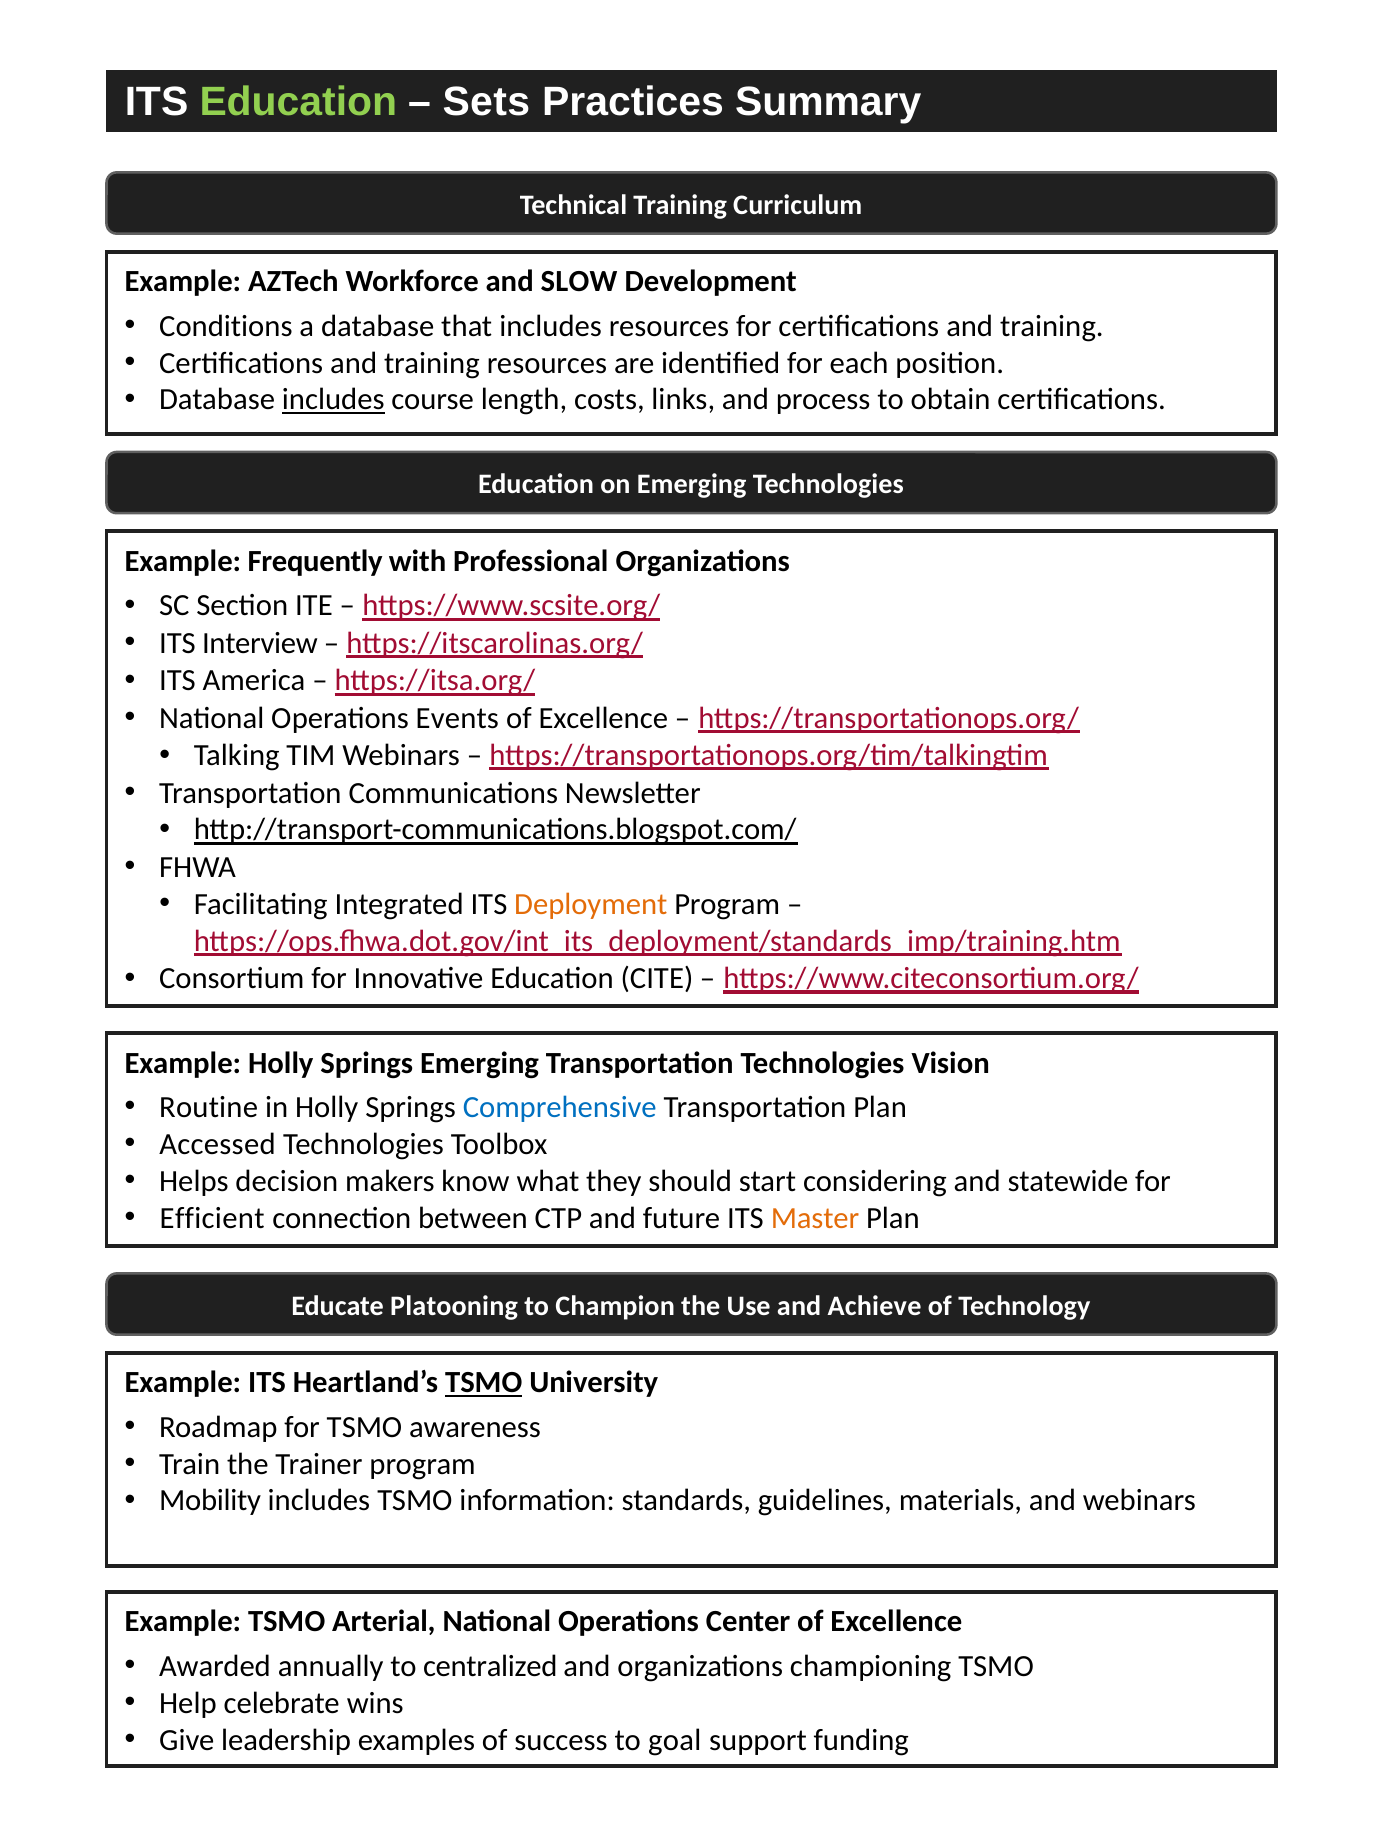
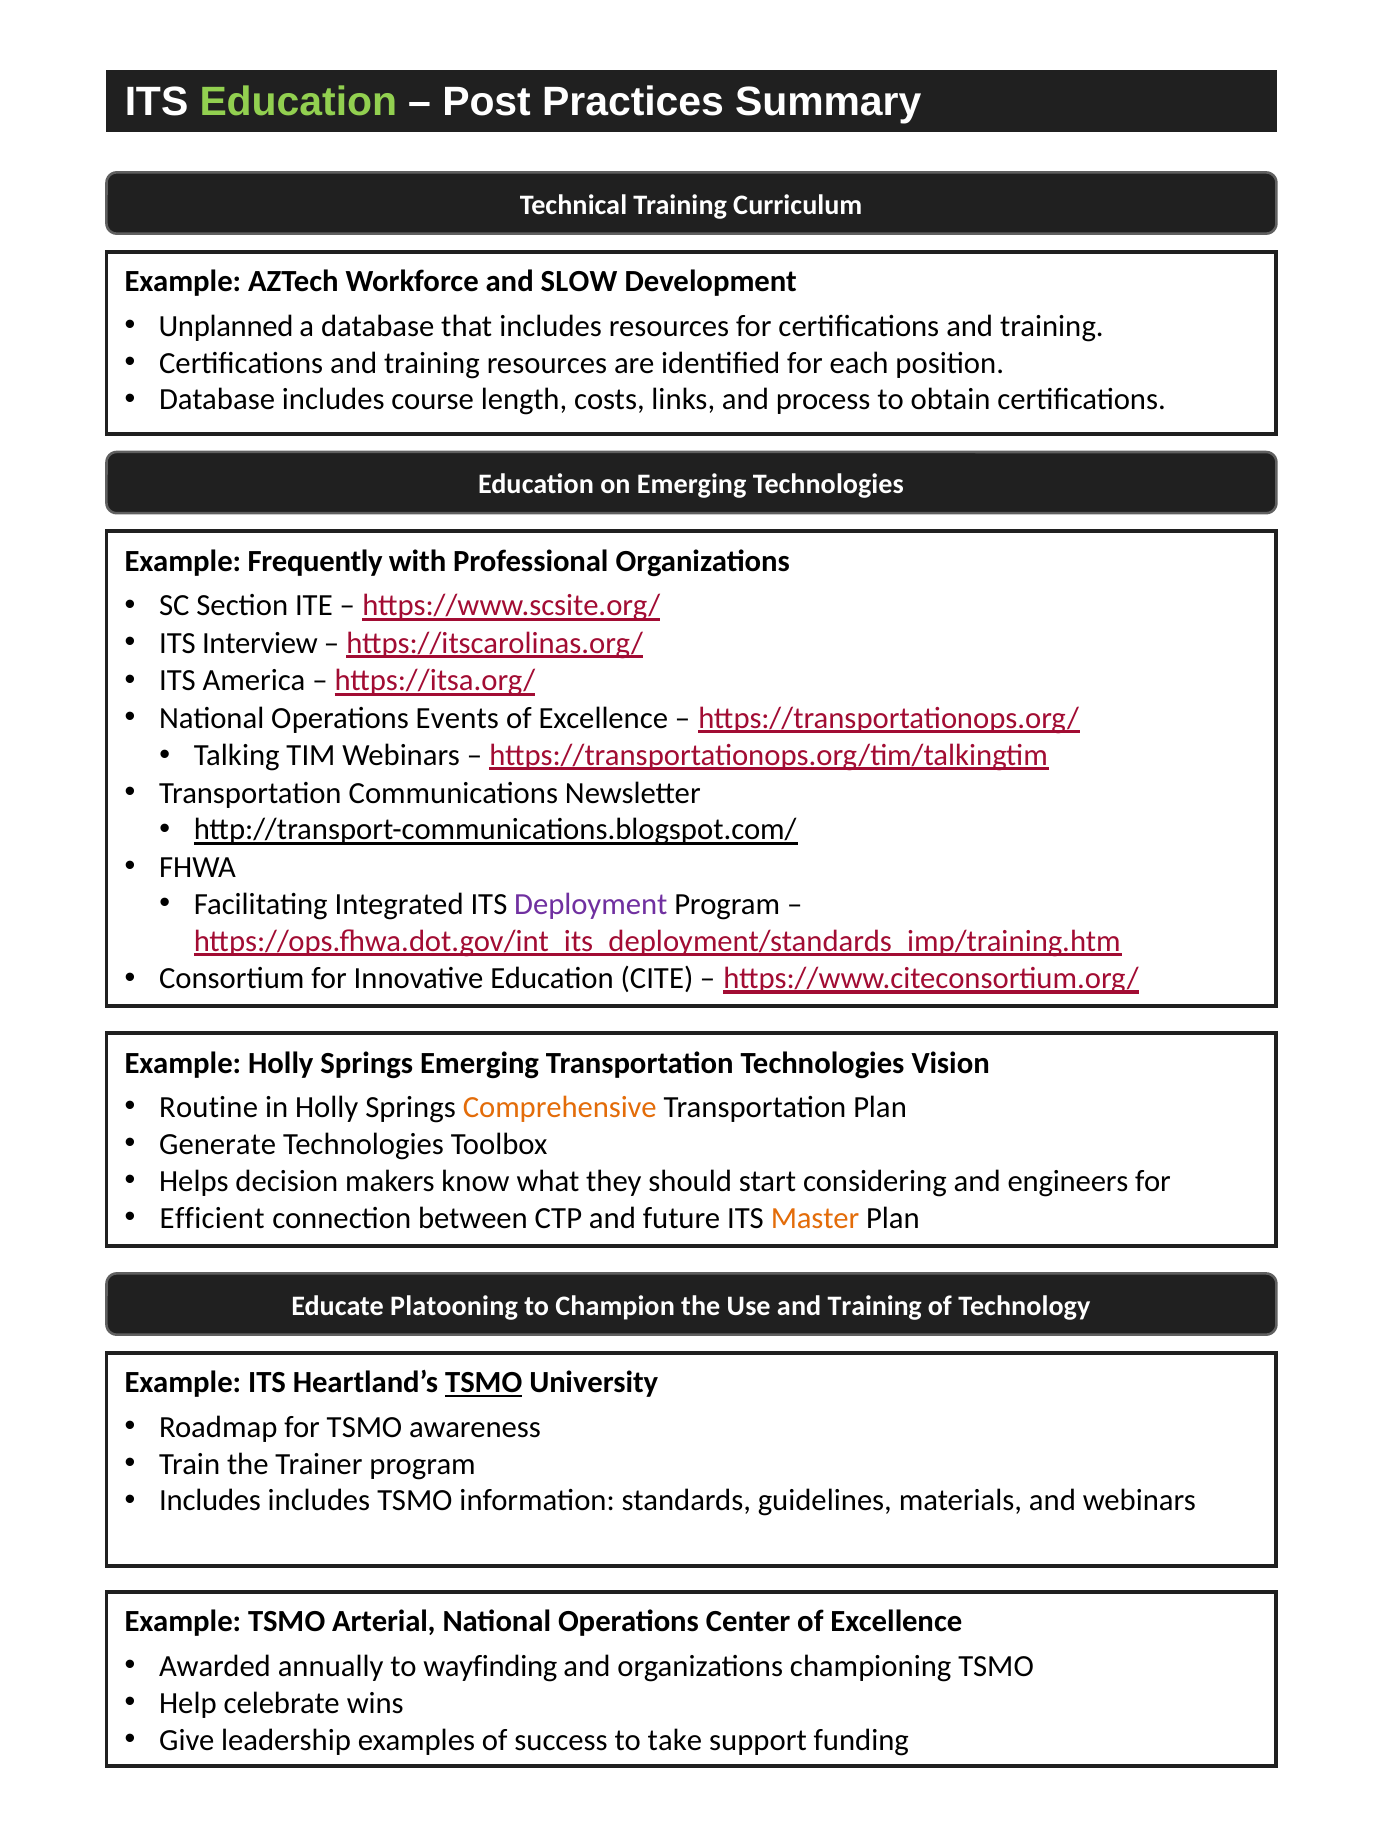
Sets: Sets -> Post
Conditions: Conditions -> Unplanned
includes at (333, 400) underline: present -> none
Deployment colour: orange -> purple
Comprehensive colour: blue -> orange
Accessed: Accessed -> Generate
statewide: statewide -> engineers
Use and Achieve: Achieve -> Training
Mobility at (210, 1501): Mobility -> Includes
centralized: centralized -> wayfinding
goal: goal -> take
